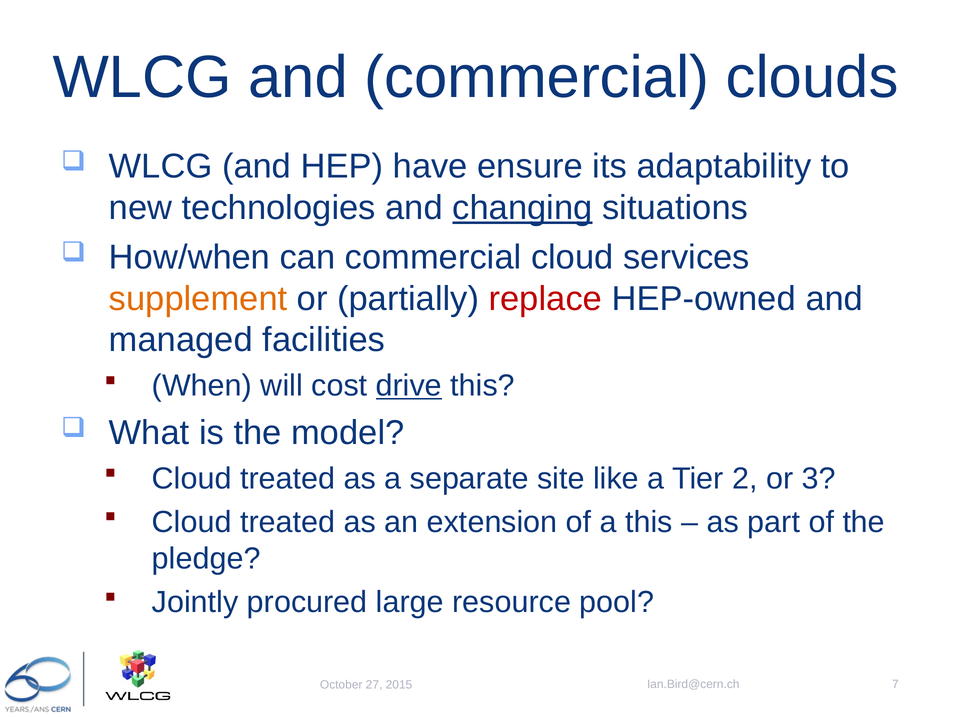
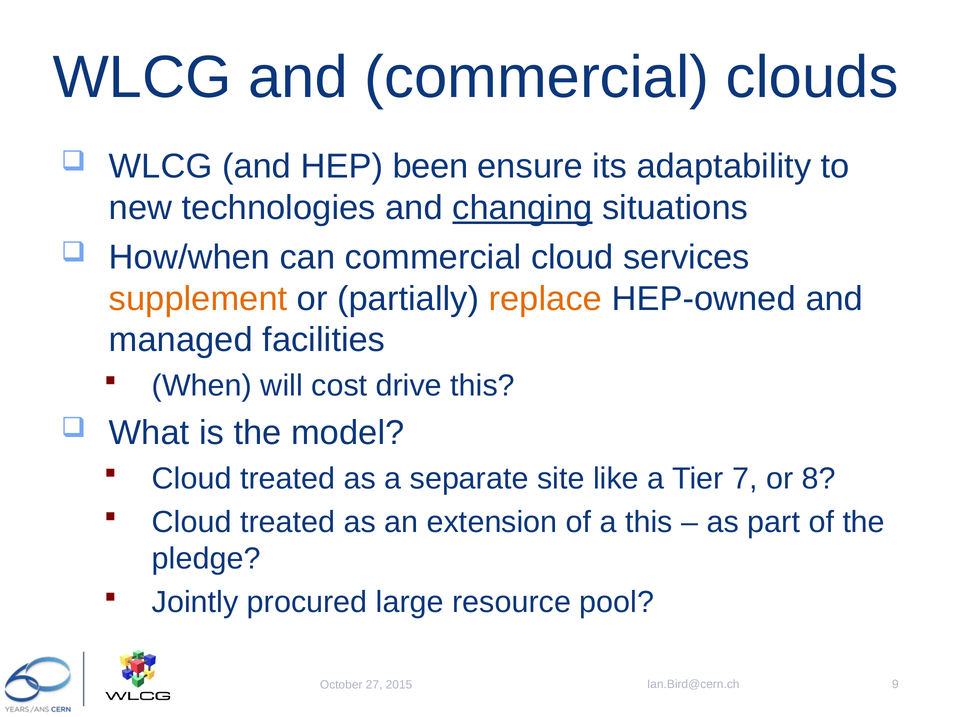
have: have -> been
replace colour: red -> orange
drive underline: present -> none
2: 2 -> 7
3: 3 -> 8
7: 7 -> 9
